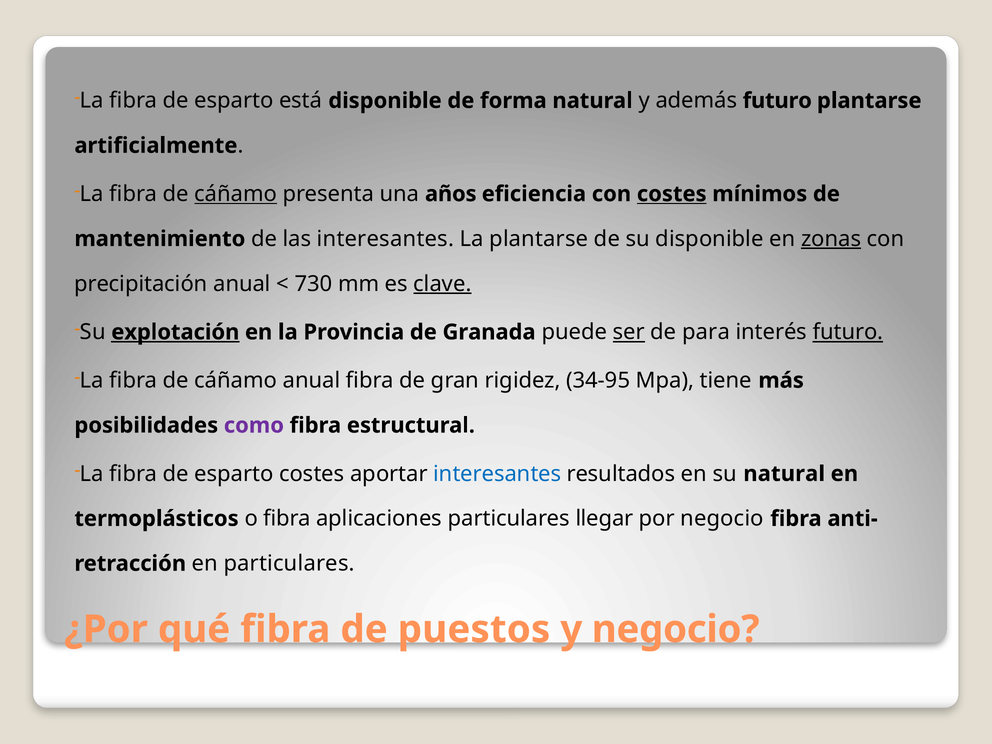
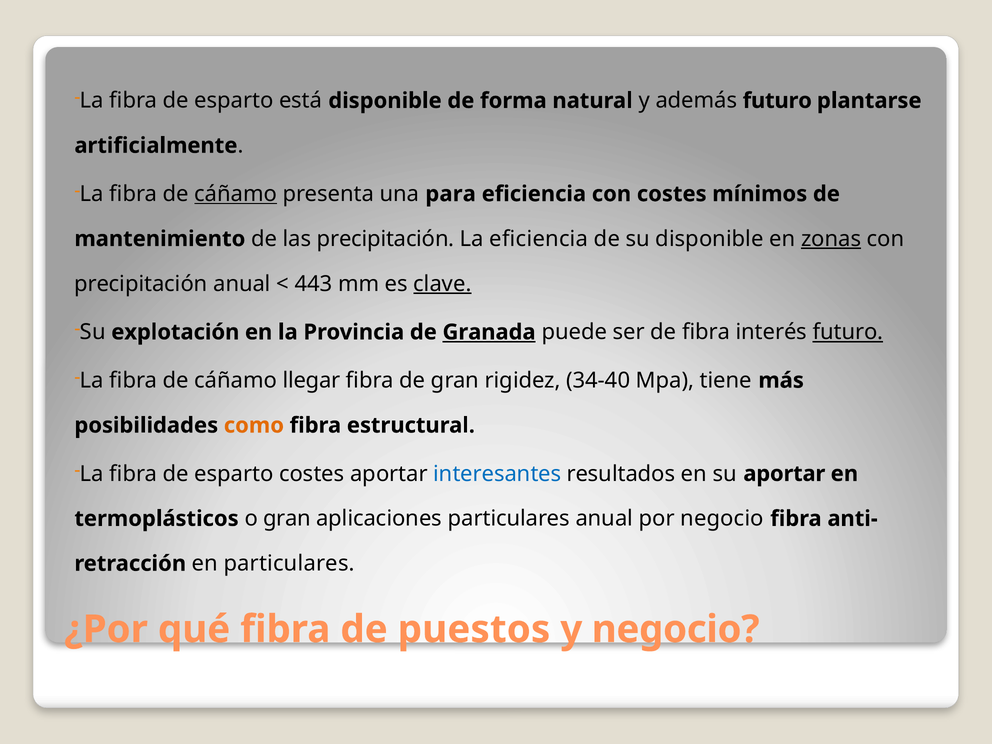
años: años -> para
costes at (672, 194) underline: present -> none
las interesantes: interesantes -> precipitación
La plantarse: plantarse -> eficiencia
730: 730 -> 443
explotación underline: present -> none
Granada underline: none -> present
ser underline: present -> none
de para: para -> fibra
cáñamo anual: anual -> llegar
34-95: 34-95 -> 34-40
como colour: purple -> orange
su natural: natural -> aportar
o fibra: fibra -> gran
particulares llegar: llegar -> anual
